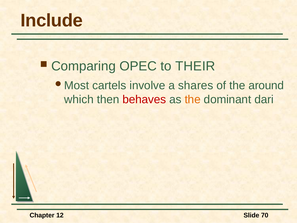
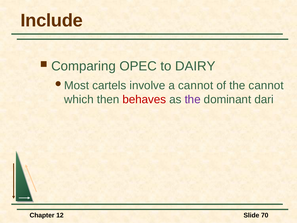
THEIR: THEIR -> DAIRY
a shares: shares -> cannot
the around: around -> cannot
the at (193, 99) colour: orange -> purple
